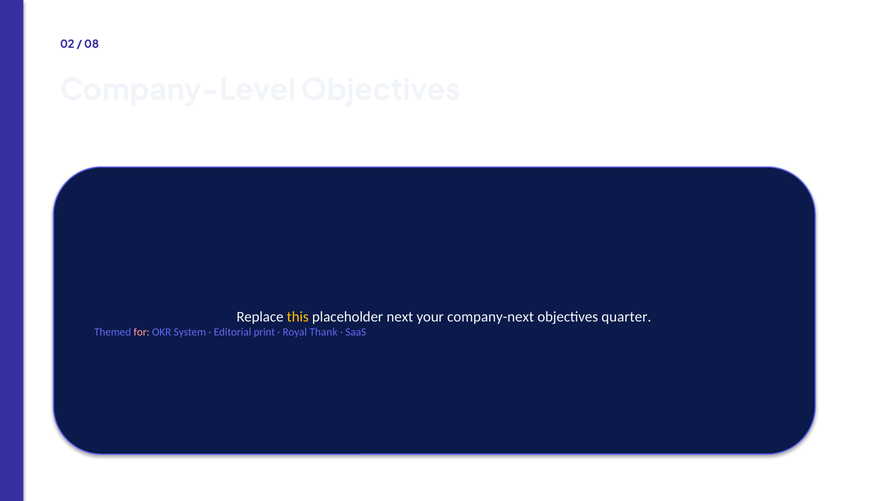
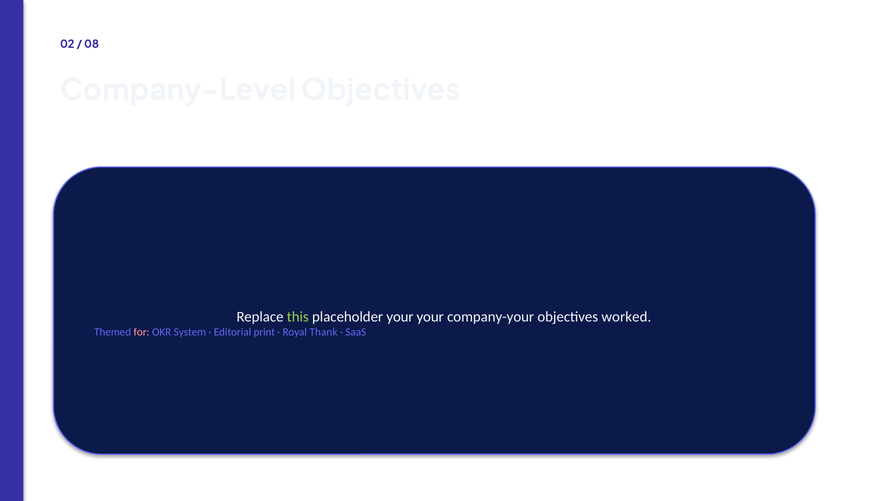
this colour: yellow -> light green
placeholder next: next -> your
company-next: company-next -> company-your
quarter: quarter -> worked
